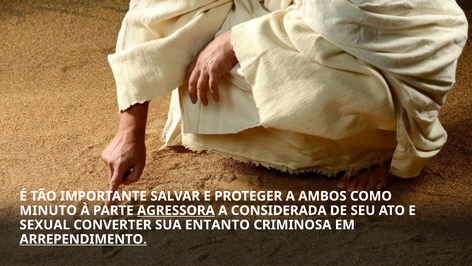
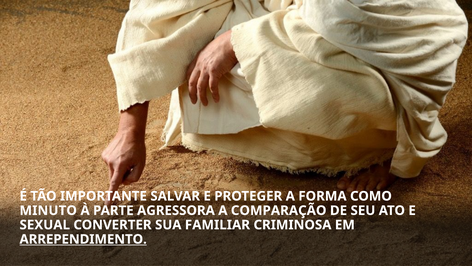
AMBOS: AMBOS -> FORMA
AGRESSORA underline: present -> none
CONSIDERADA: CONSIDERADA -> COMPARAÇÃO
ENTANTO: ENTANTO -> FAMILIAR
